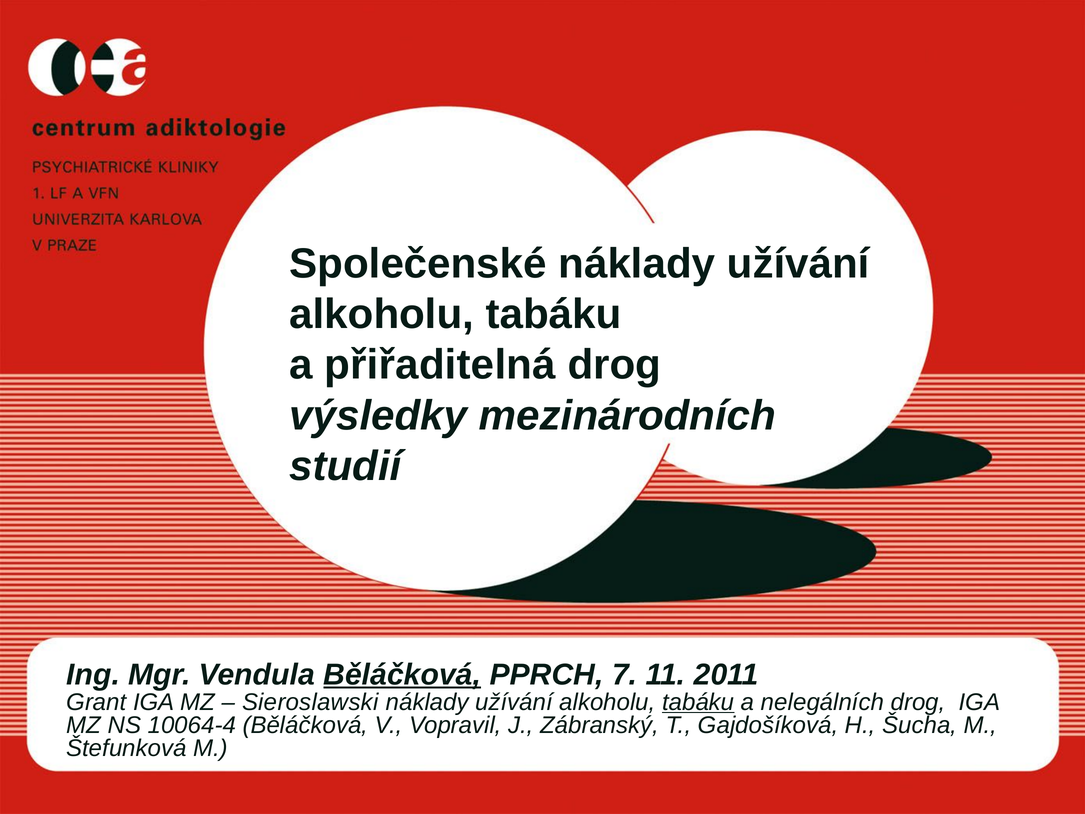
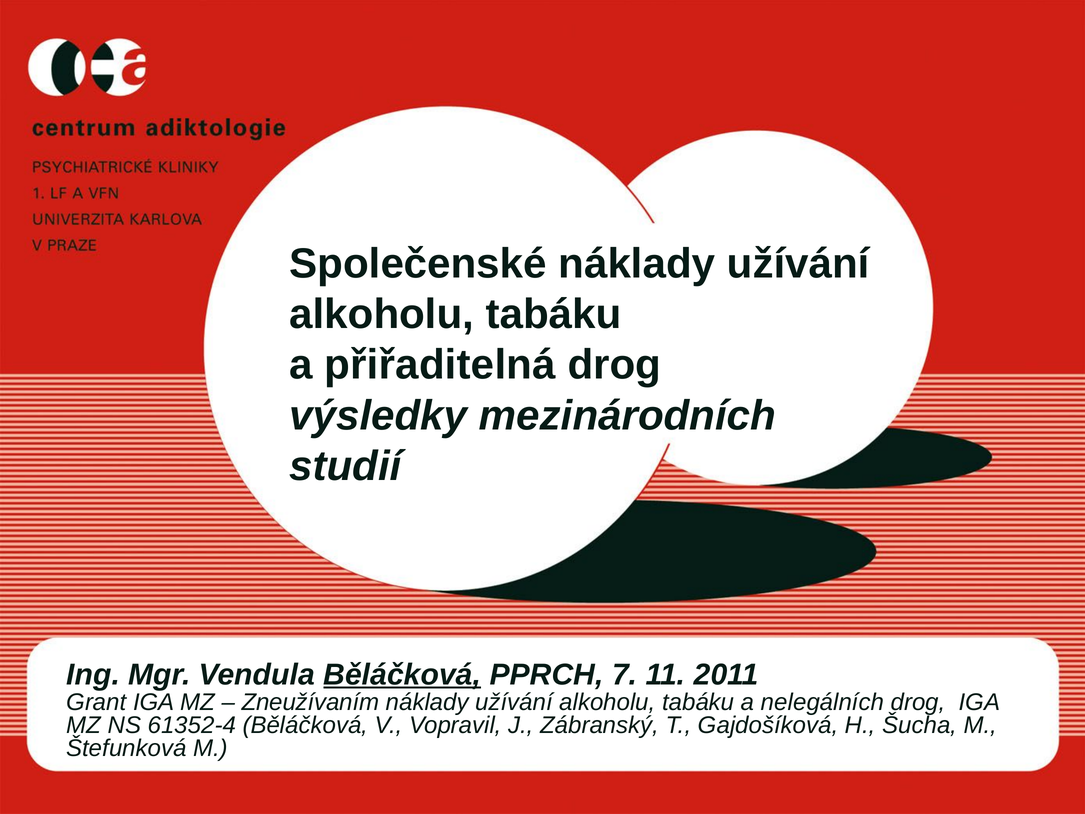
Sieroslawski: Sieroslawski -> Zneužívaním
tabáku at (698, 702) underline: present -> none
10064-4: 10064-4 -> 61352-4
